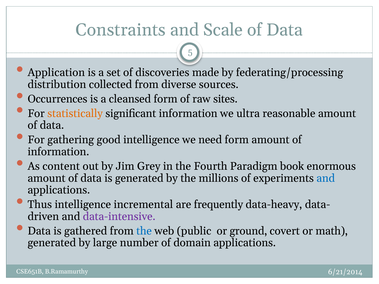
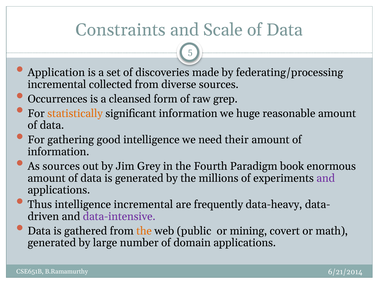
distribution at (57, 85): distribution -> incremental
sites: sites -> grep
ultra: ultra -> huge
need form: form -> their
As content: content -> sources
and at (326, 178) colour: blue -> purple
the at (144, 231) colour: blue -> orange
ground: ground -> mining
